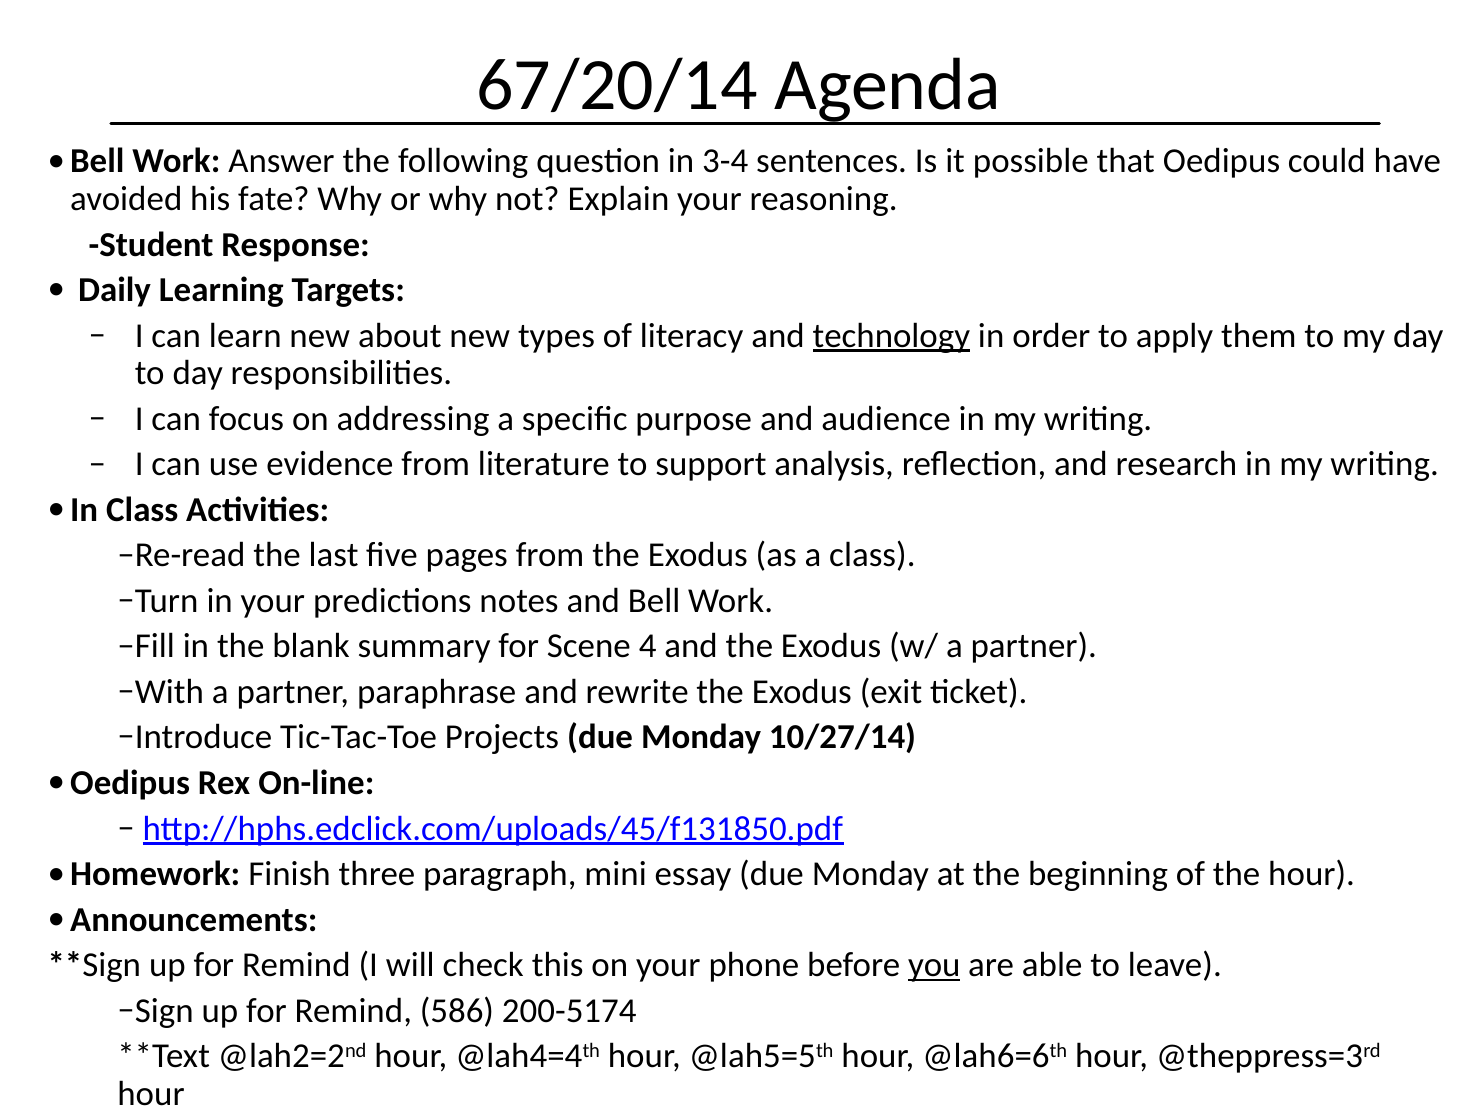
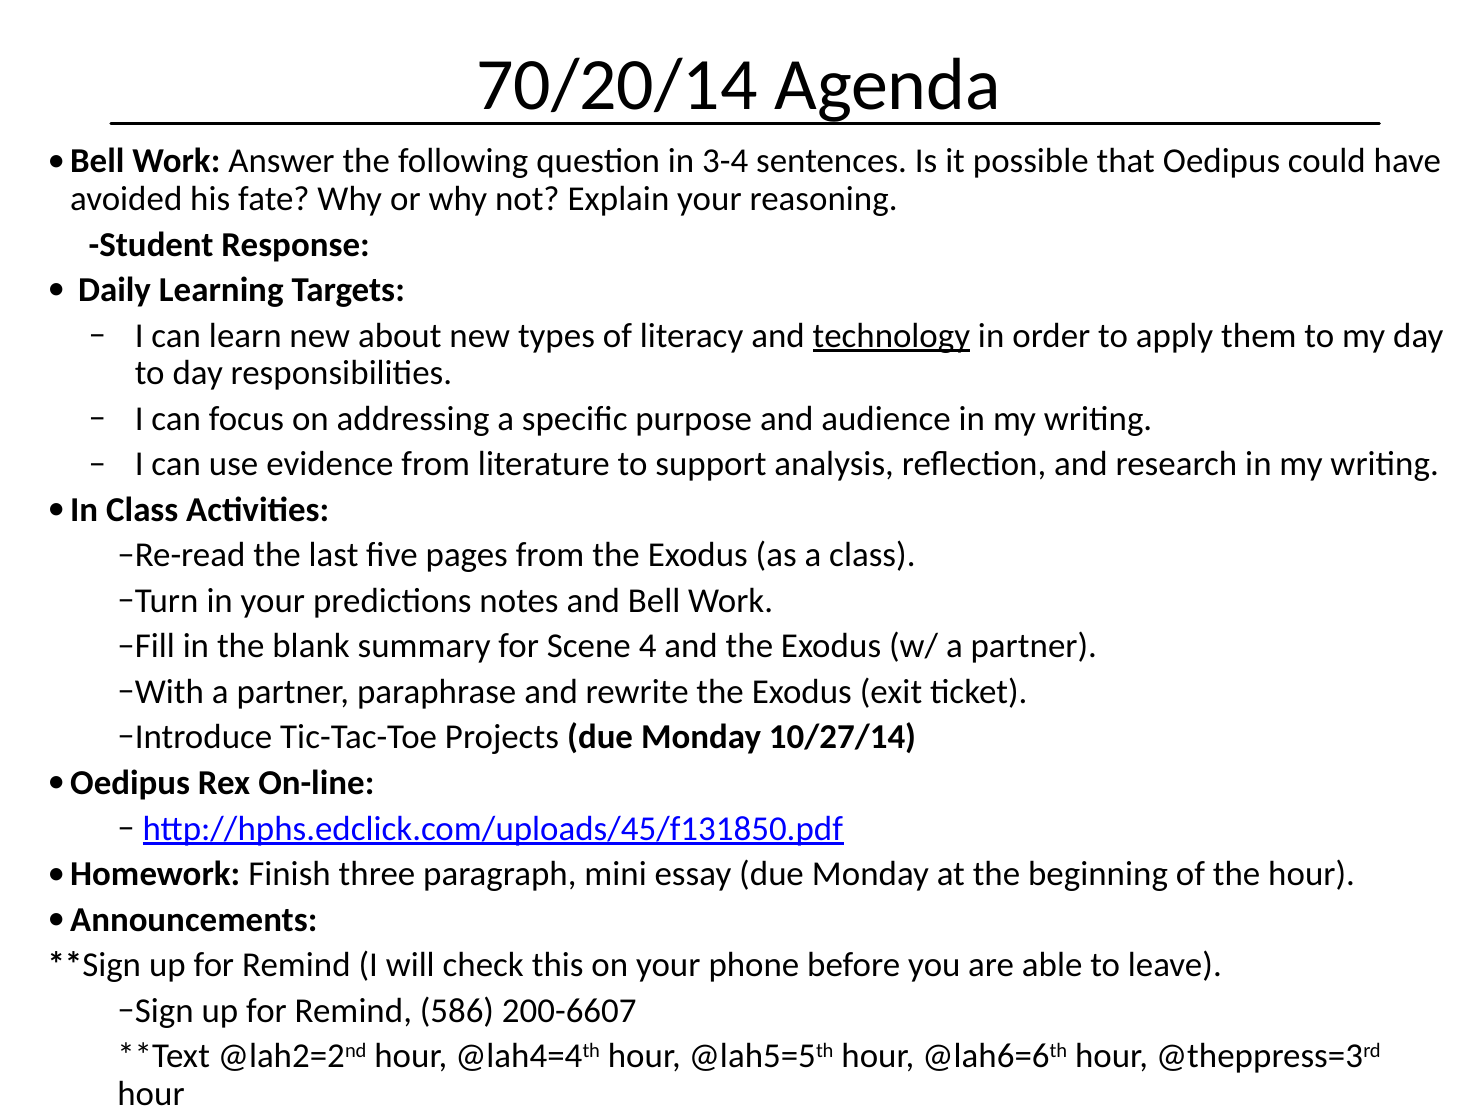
67/20/14: 67/20/14 -> 70/20/14
you underline: present -> none
200-5174: 200-5174 -> 200-6607
